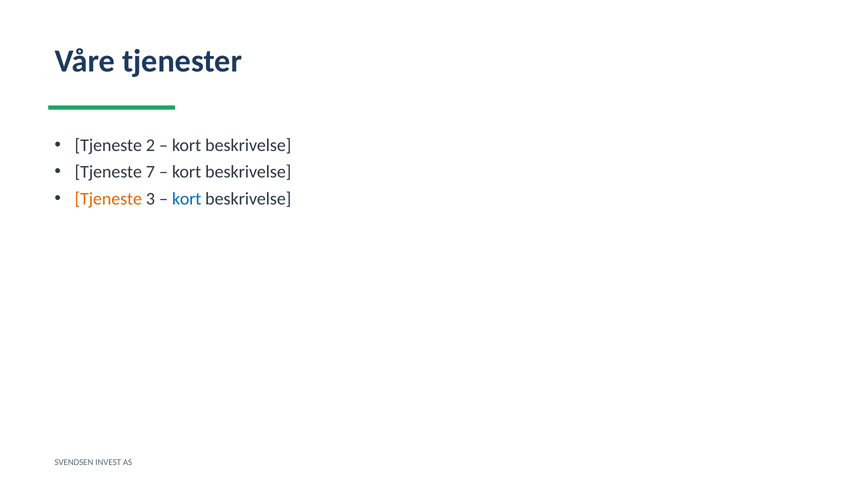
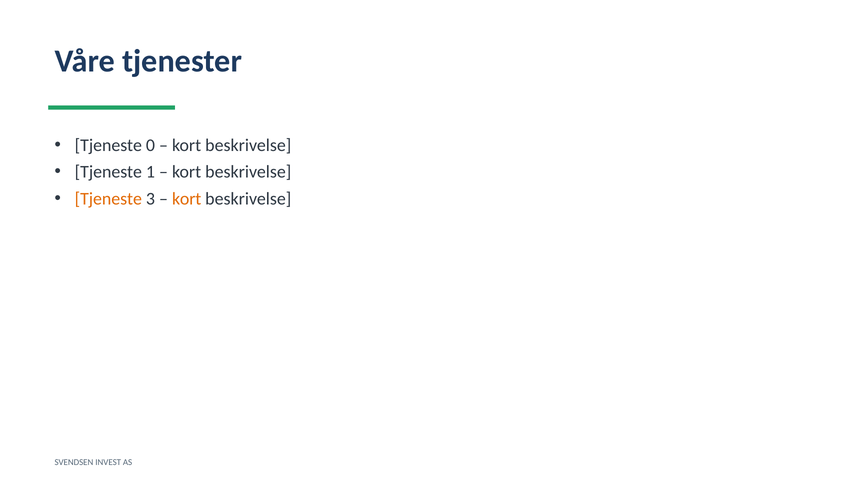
2: 2 -> 0
7: 7 -> 1
kort at (187, 199) colour: blue -> orange
